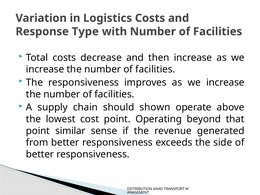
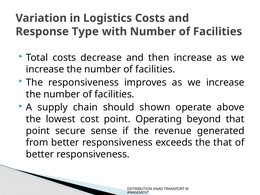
similar: similar -> secure
the side: side -> that
